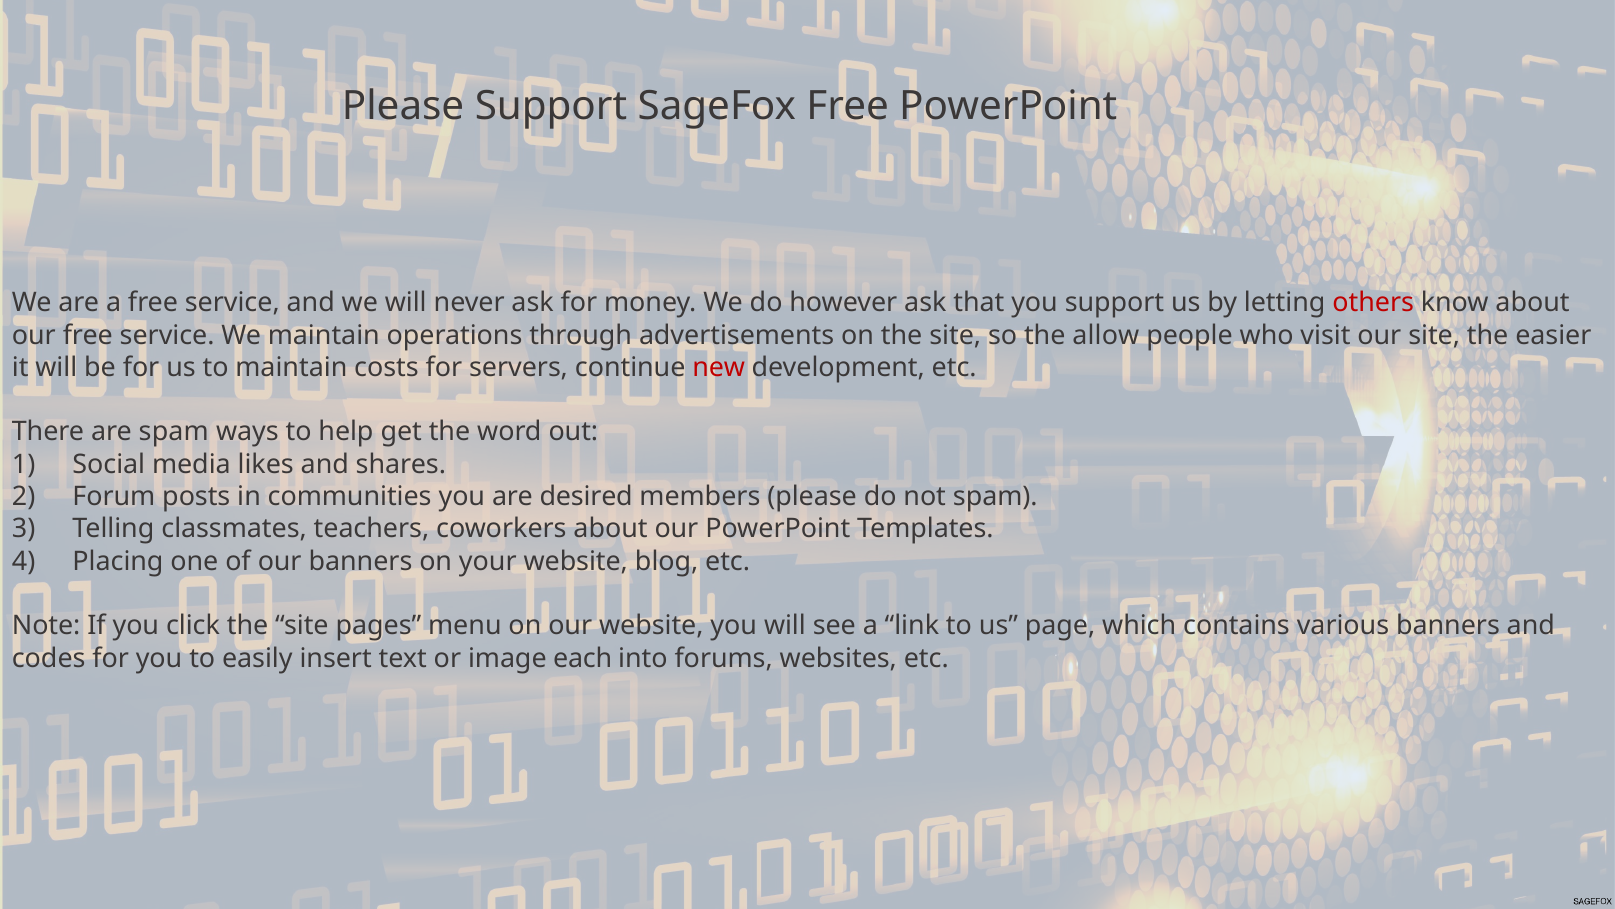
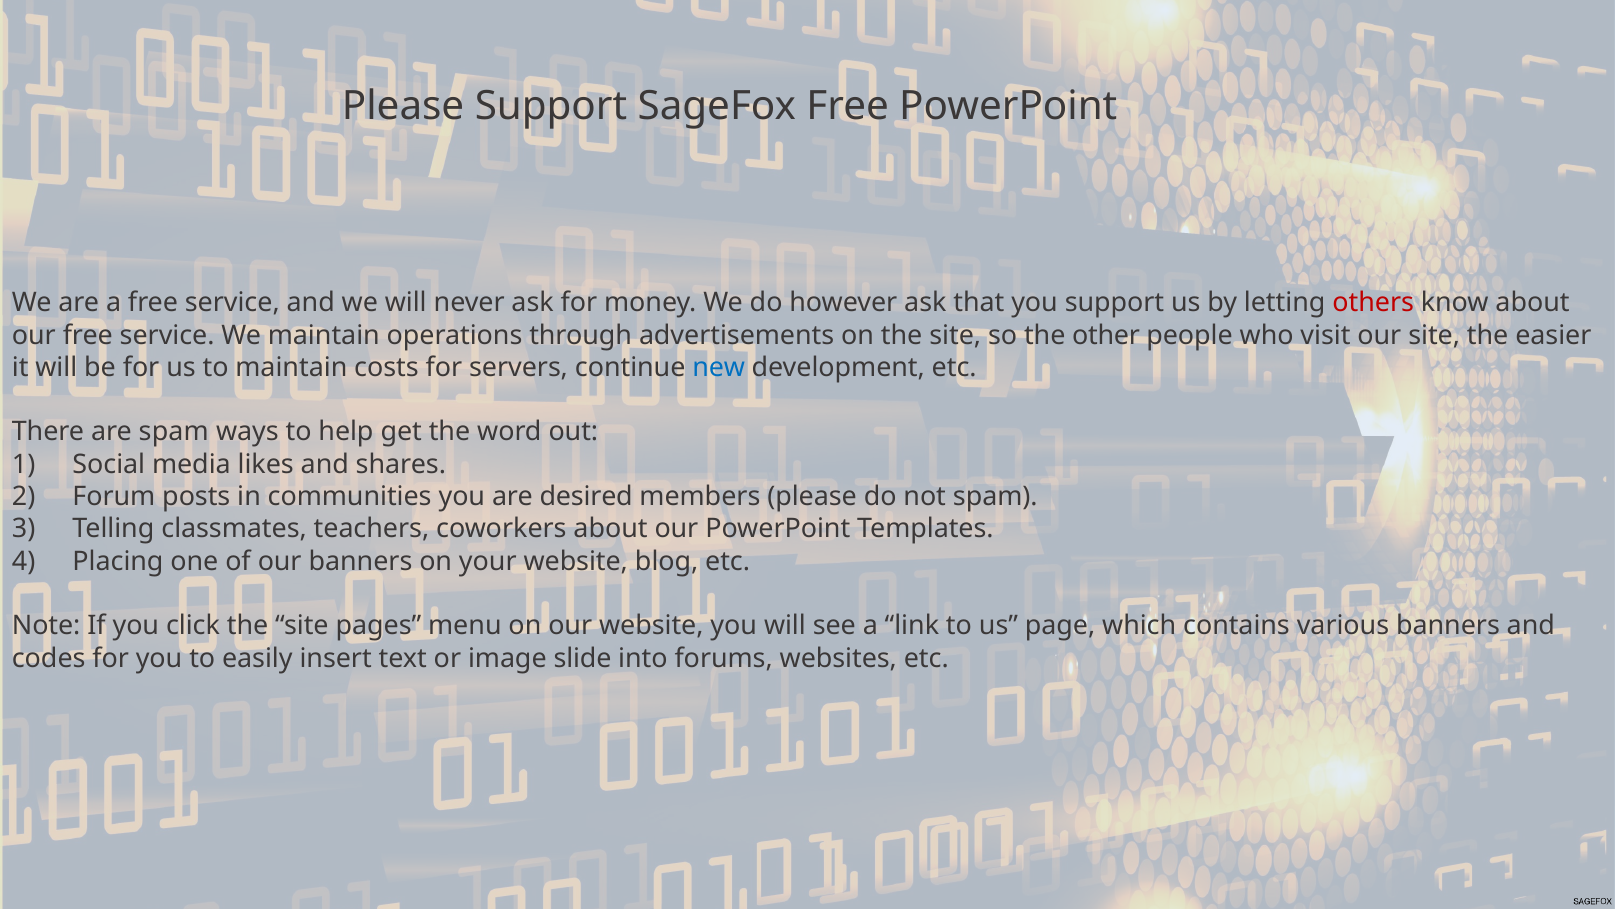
allow: allow -> other
new colour: red -> blue
each: each -> slide
